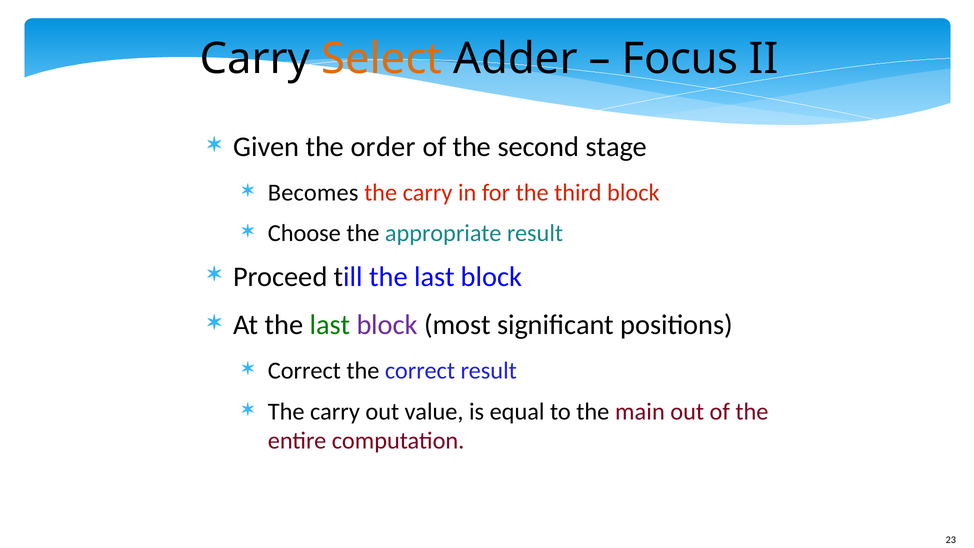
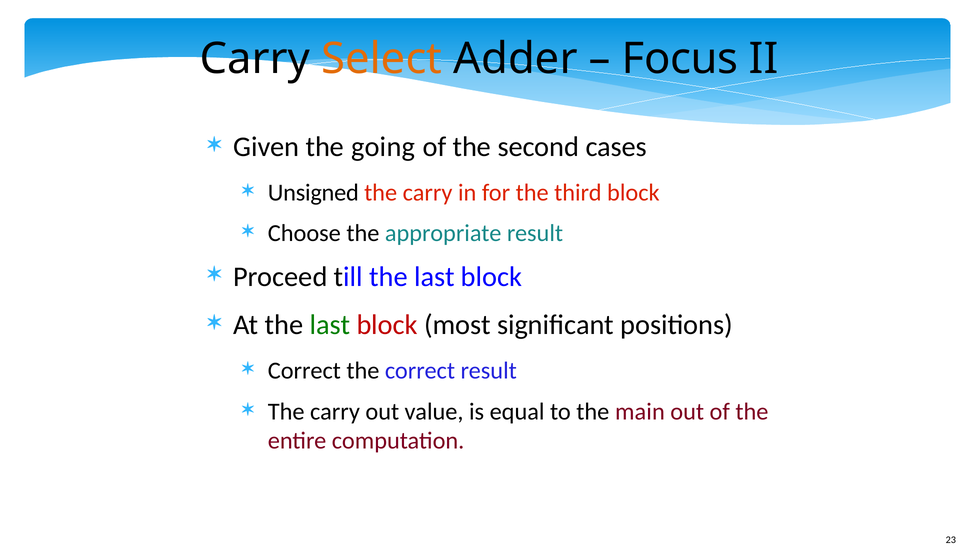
order: order -> going
stage: stage -> cases
Becomes: Becomes -> Unsigned
block at (387, 325) colour: purple -> red
